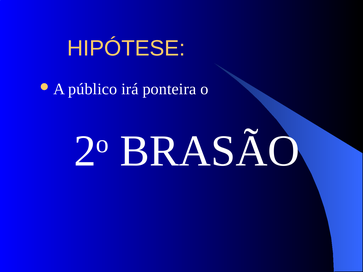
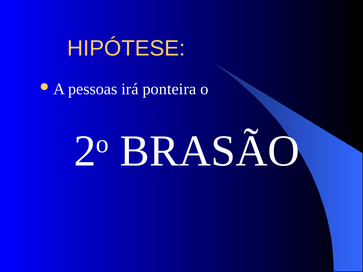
público: público -> pessoas
